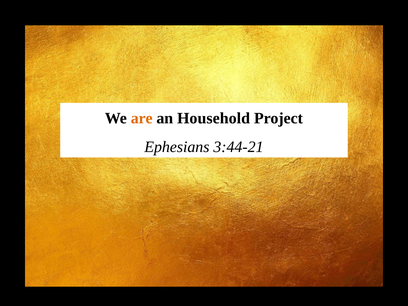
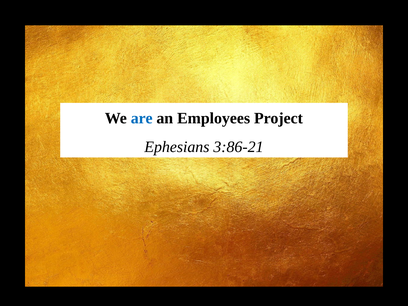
are colour: orange -> blue
Household: Household -> Employees
3:44-21: 3:44-21 -> 3:86-21
